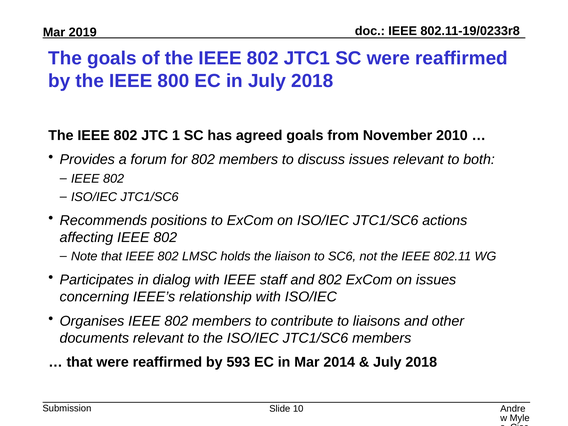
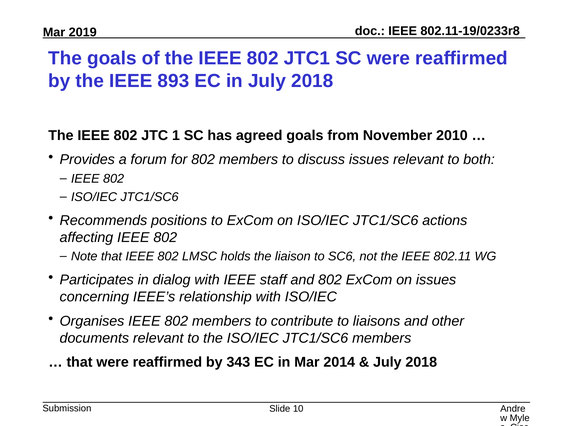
800: 800 -> 893
593: 593 -> 343
